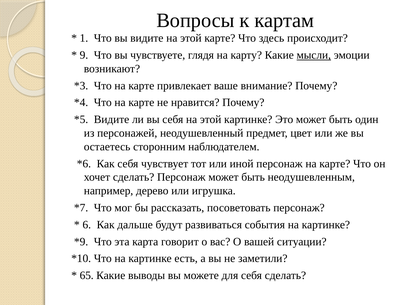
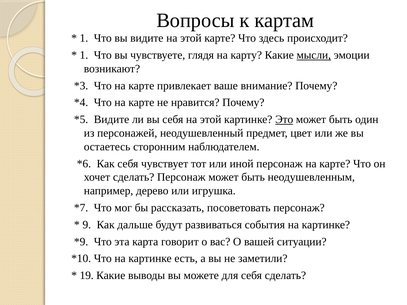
9 at (84, 55): 9 -> 1
Это underline: none -> present
6: 6 -> 9
65: 65 -> 19
